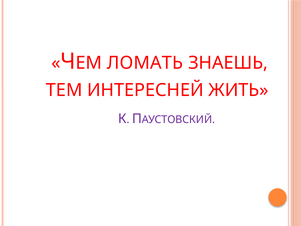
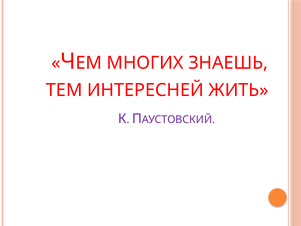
ЛОМАТЬ: ЛОМАТЬ -> МНОГИХ
